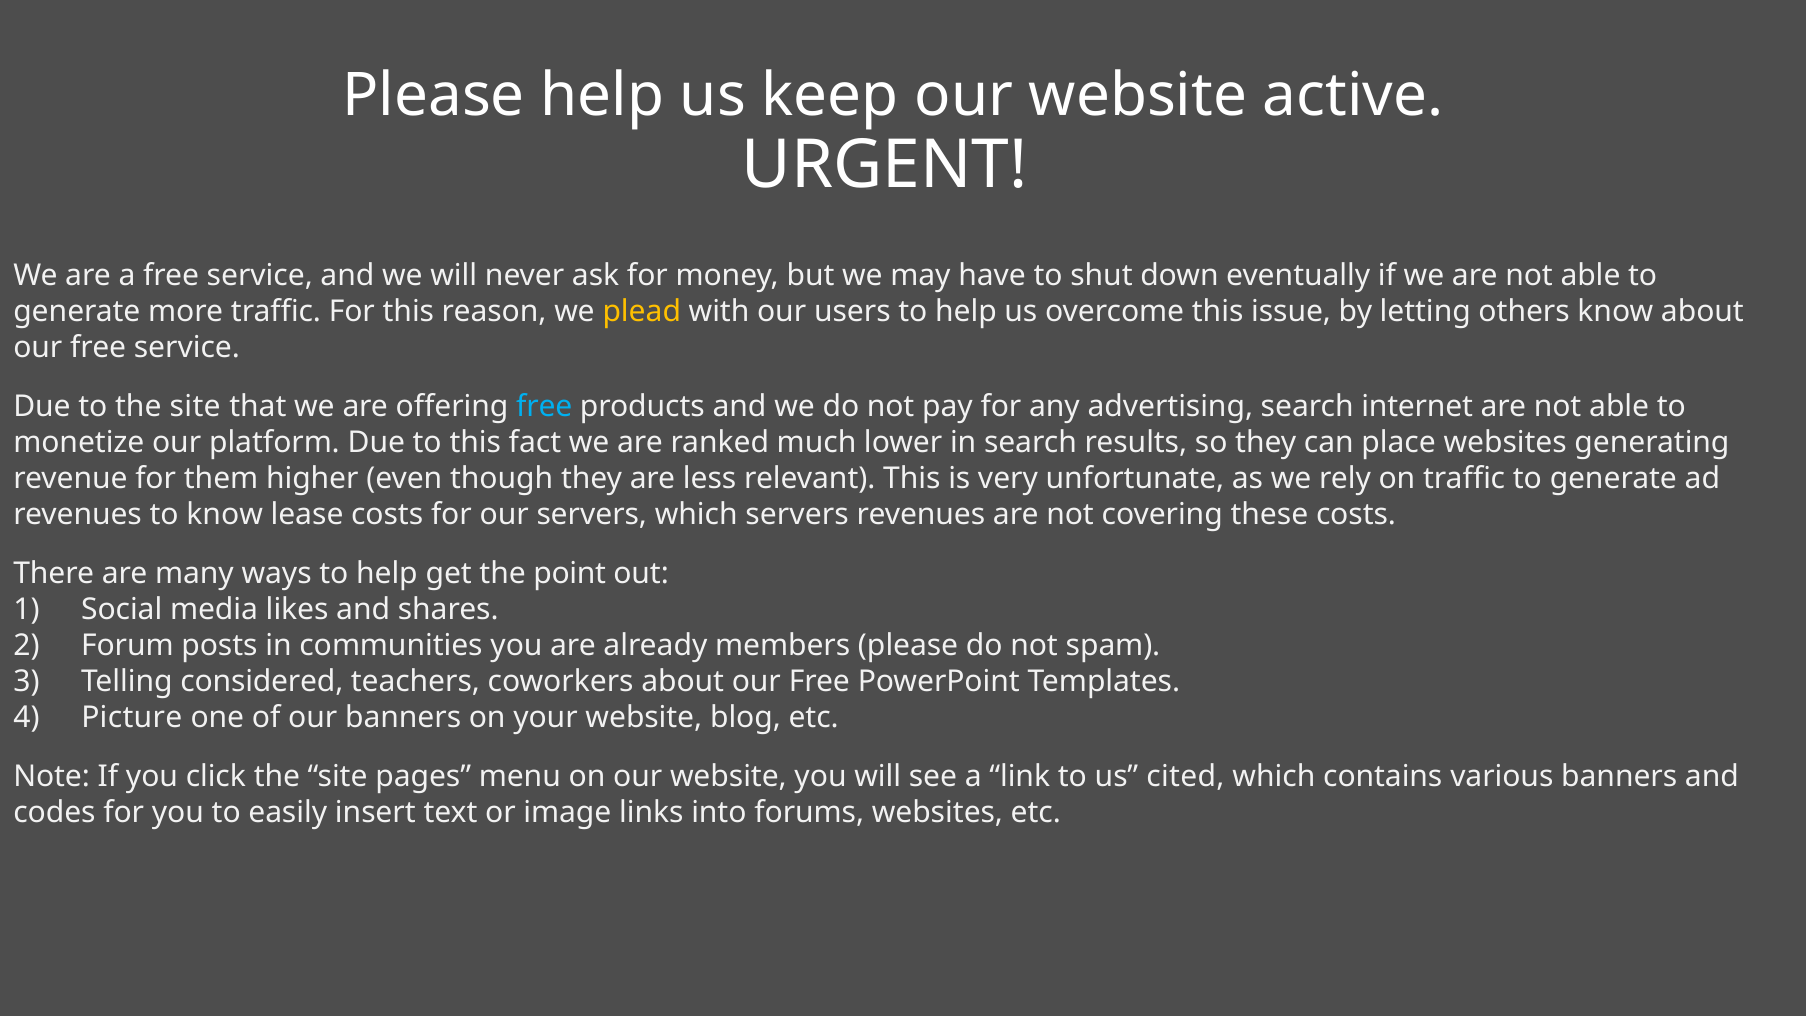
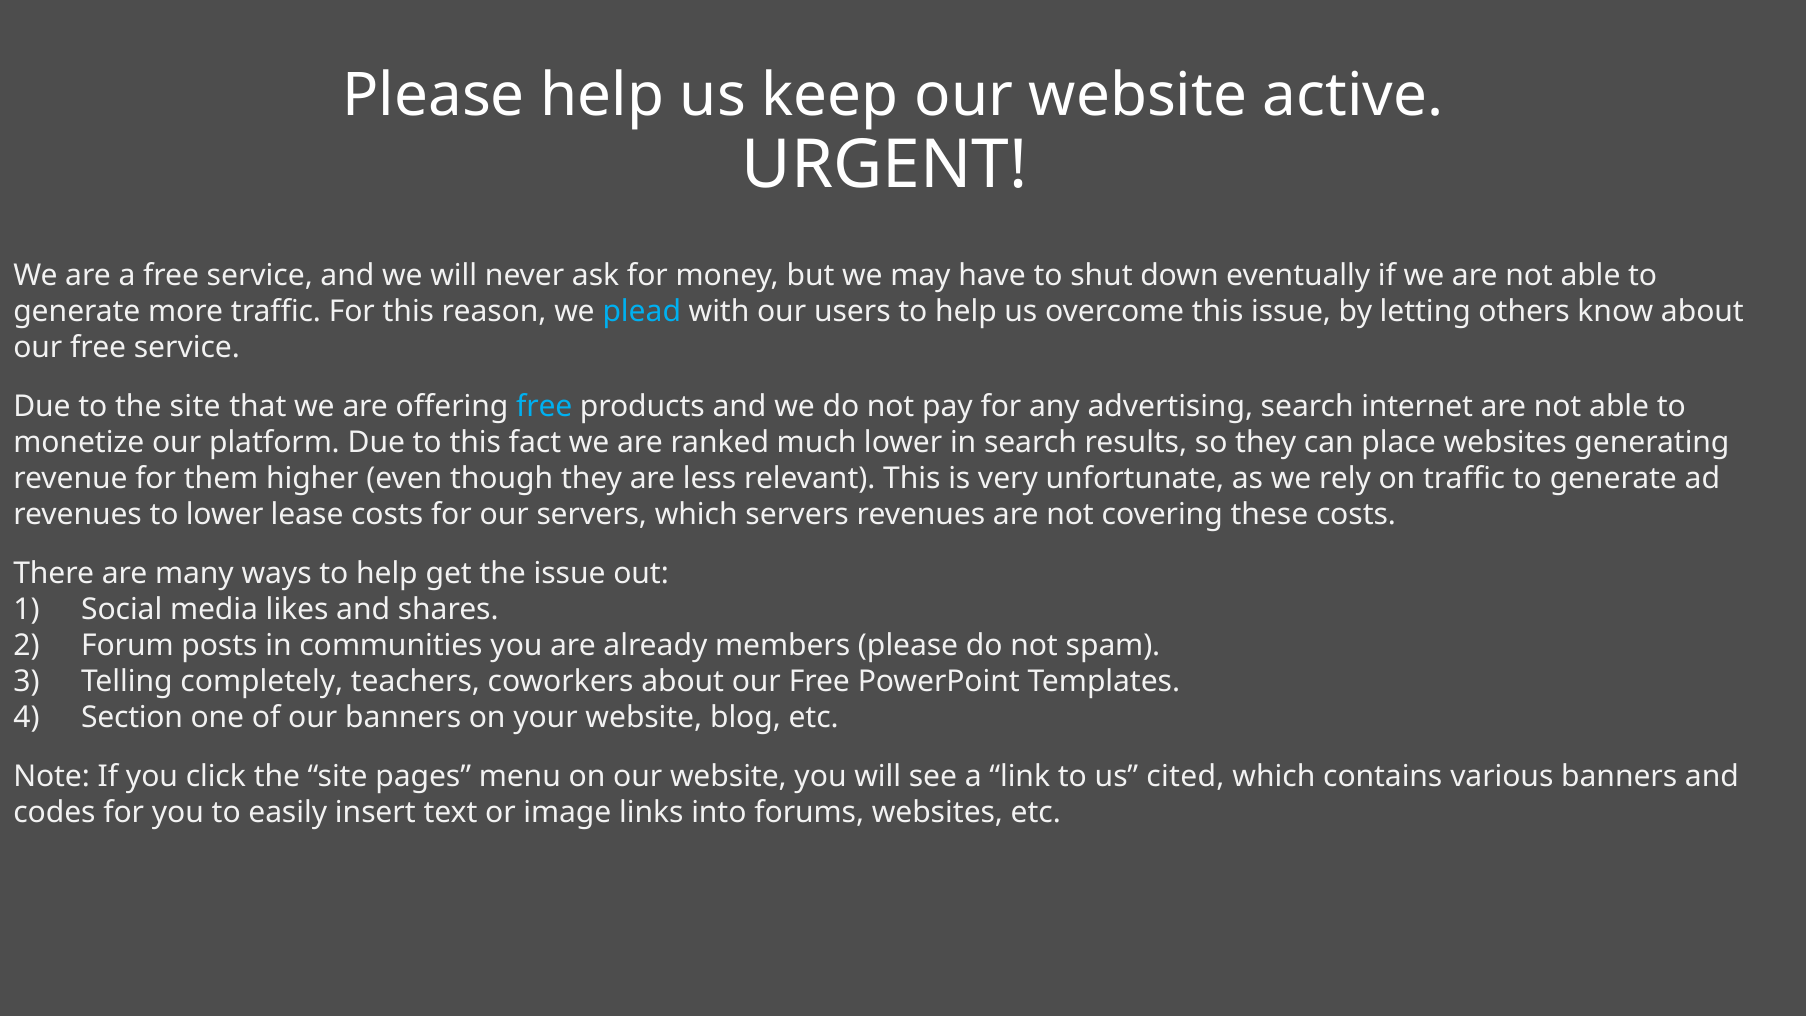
plead colour: yellow -> light blue
to know: know -> lower
the point: point -> issue
considered: considered -> completely
Picture: Picture -> Section
